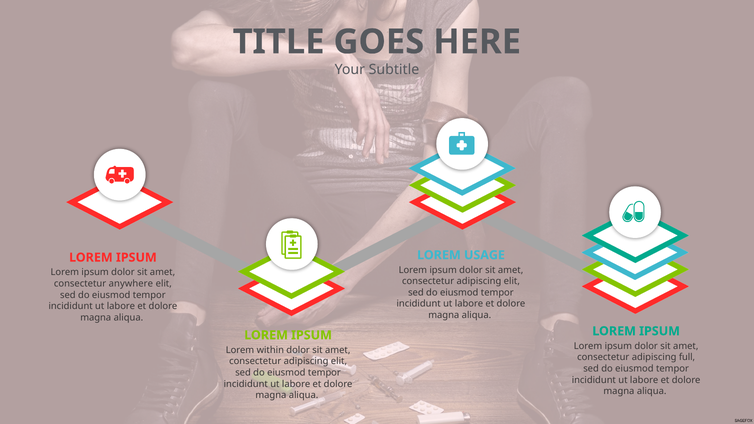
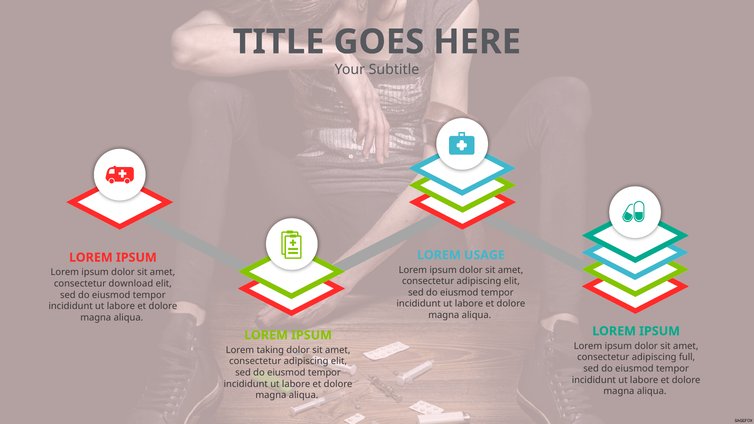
anywhere: anywhere -> download
within: within -> taking
